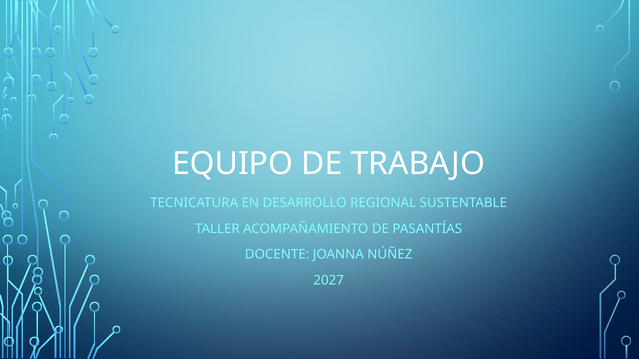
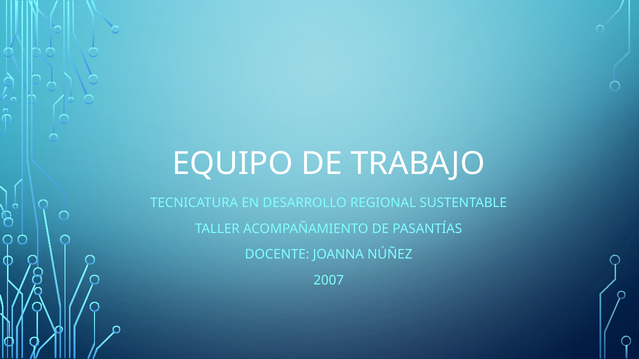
2027: 2027 -> 2007
